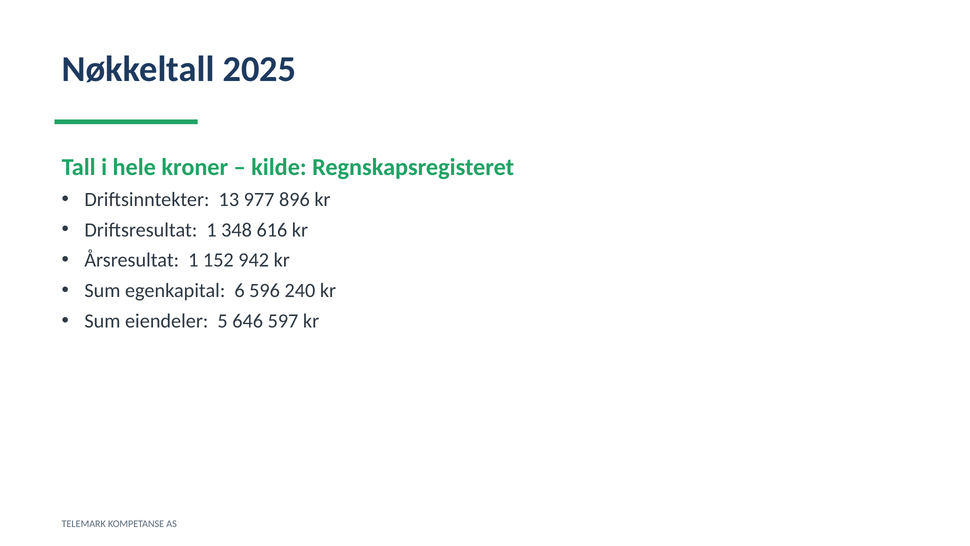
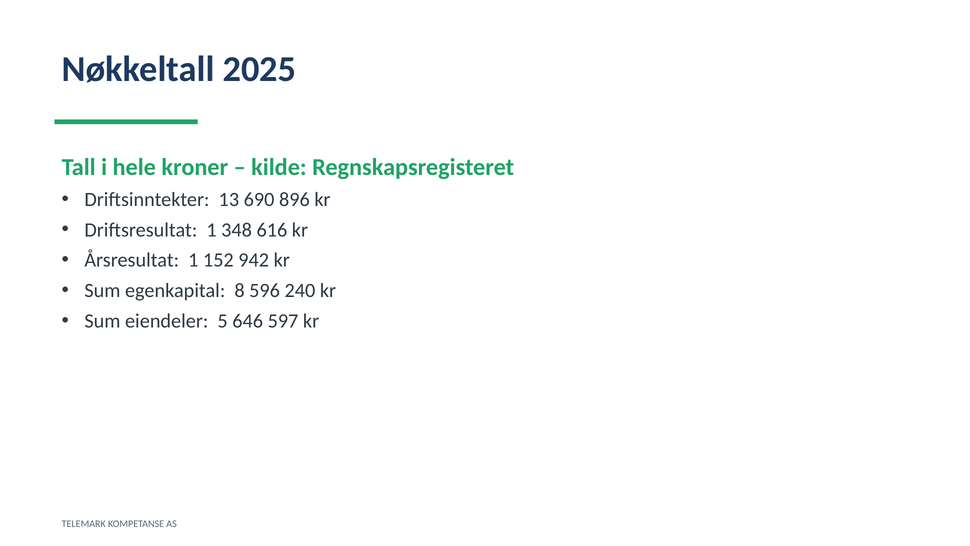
977: 977 -> 690
6: 6 -> 8
